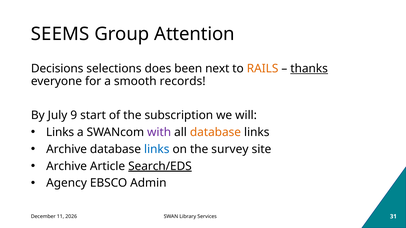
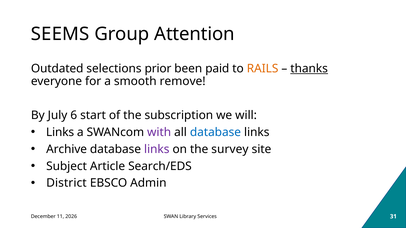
Decisions: Decisions -> Outdated
does: does -> prior
next: next -> paid
records: records -> remove
9: 9 -> 6
database at (215, 132) colour: orange -> blue
links at (157, 149) colour: blue -> purple
Archive at (67, 166): Archive -> Subject
Search/EDS underline: present -> none
Agency: Agency -> District
